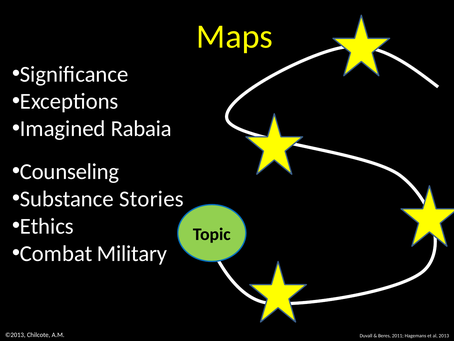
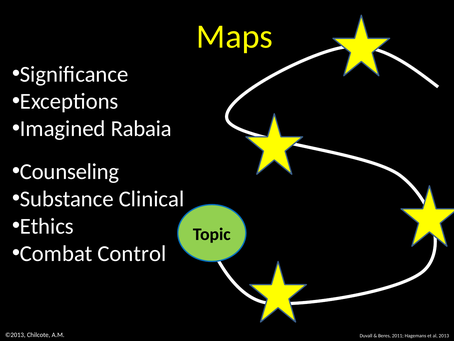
Stories: Stories -> Clinical
Military: Military -> Control
